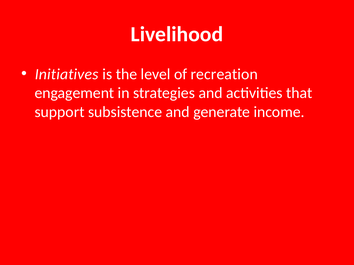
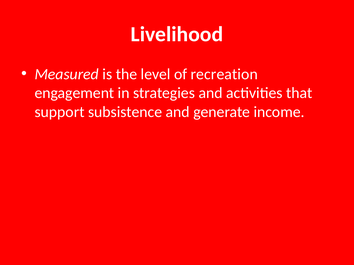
Initiatives: Initiatives -> Measured
